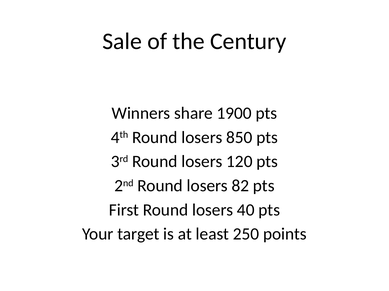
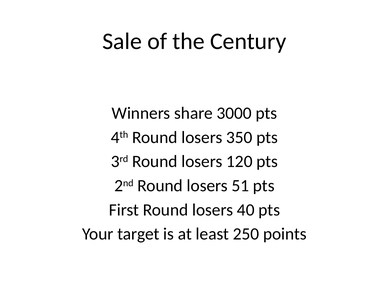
1900: 1900 -> 3000
850: 850 -> 350
82: 82 -> 51
